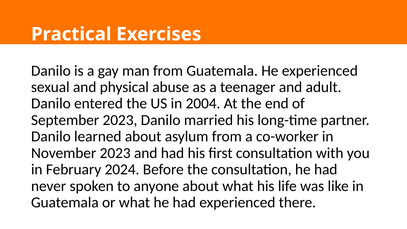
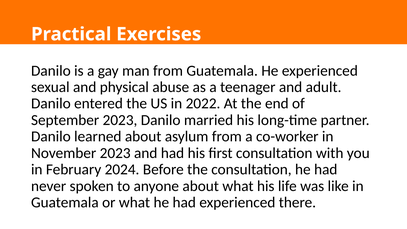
2004: 2004 -> 2022
